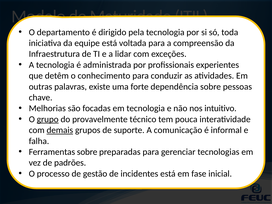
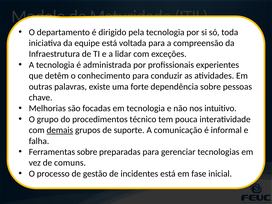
grupo underline: present -> none
provavelmente: provavelmente -> procedimentos
padrões: padrões -> comuns
